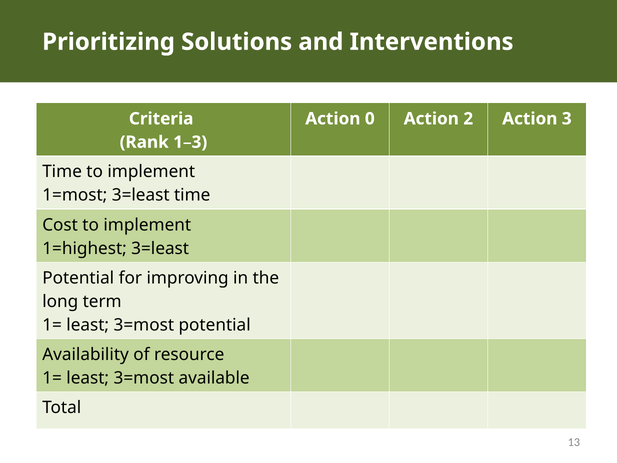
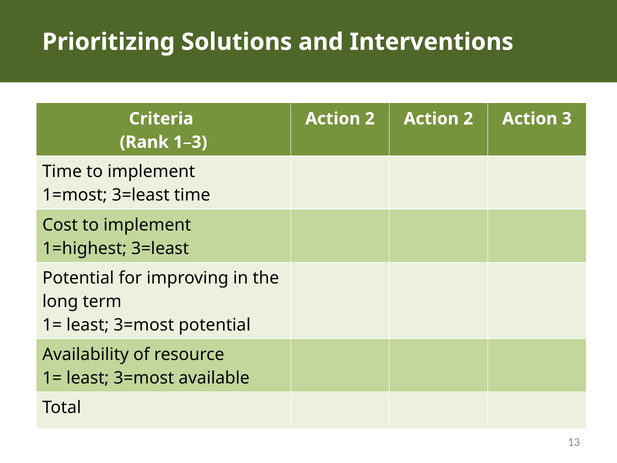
0 at (370, 119): 0 -> 2
